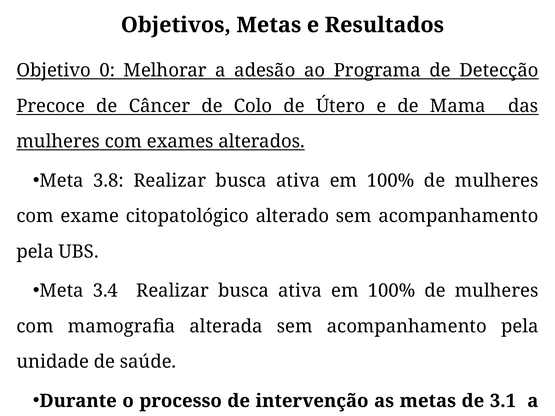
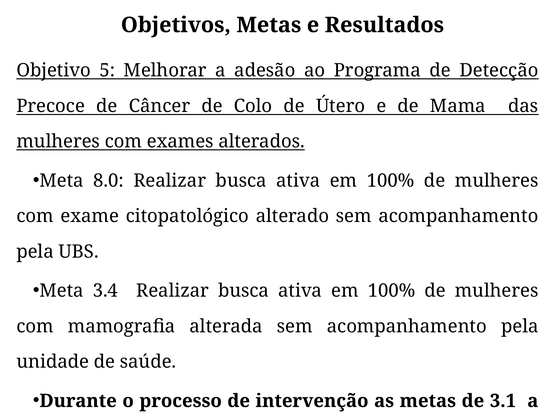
0: 0 -> 5
3.8: 3.8 -> 8.0
